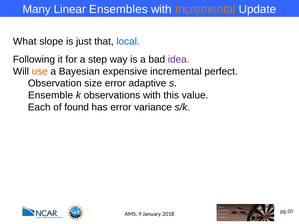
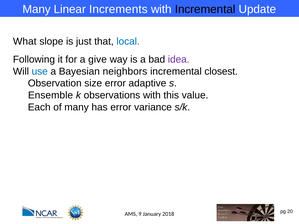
Ensembles: Ensembles -> Increments
Incremental at (205, 9) colour: orange -> black
step: step -> give
use colour: orange -> blue
expensive: expensive -> neighbors
perfect: perfect -> closest
of found: found -> many
